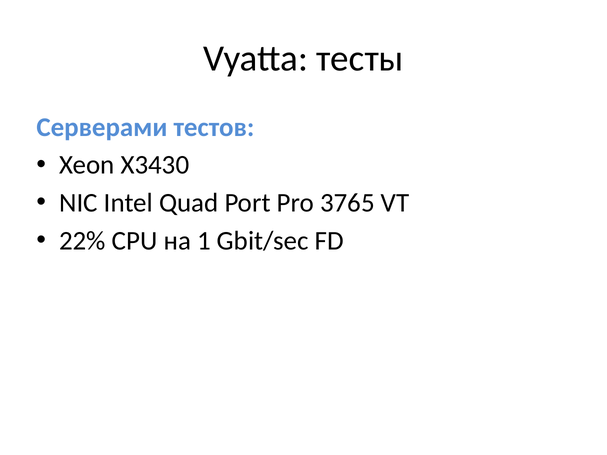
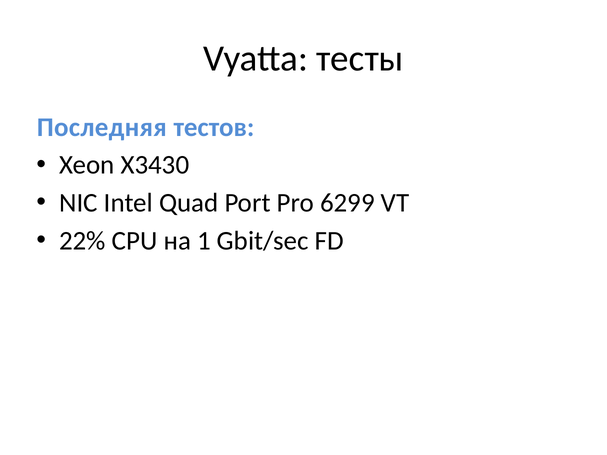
Серверами: Серверами -> Последняя
3765: 3765 -> 6299
